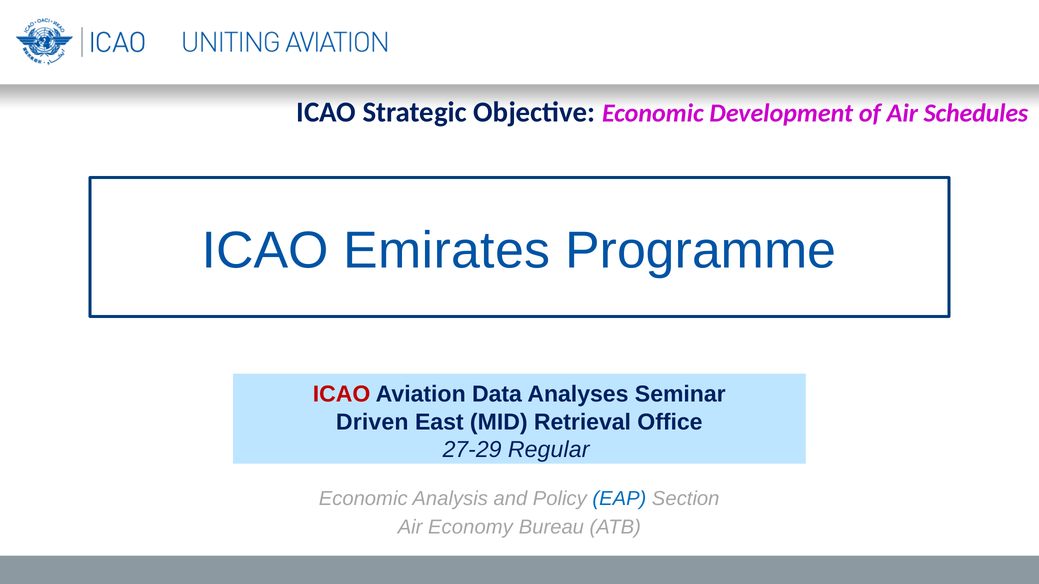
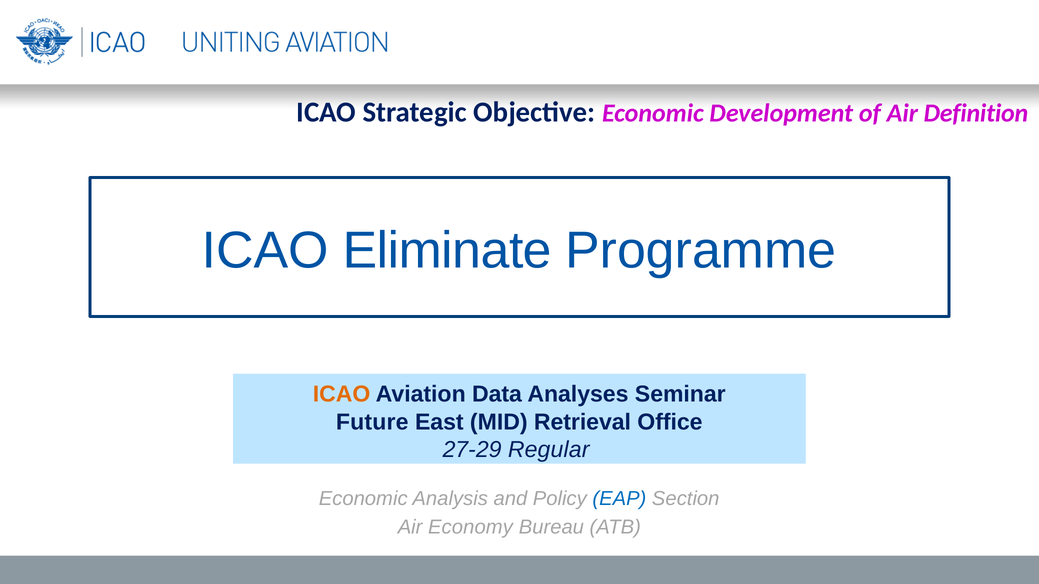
Schedules: Schedules -> Definition
Emirates: Emirates -> Eliminate
ICAO at (342, 395) colour: red -> orange
Driven: Driven -> Future
